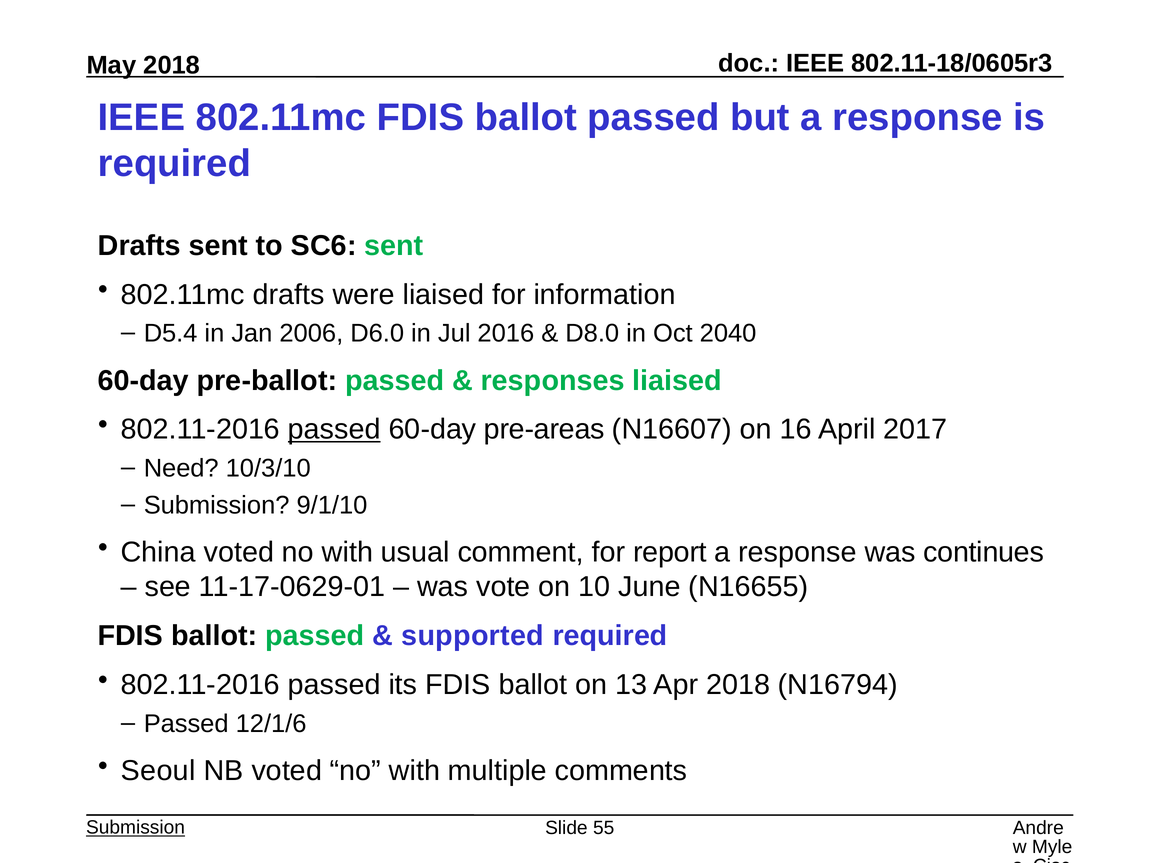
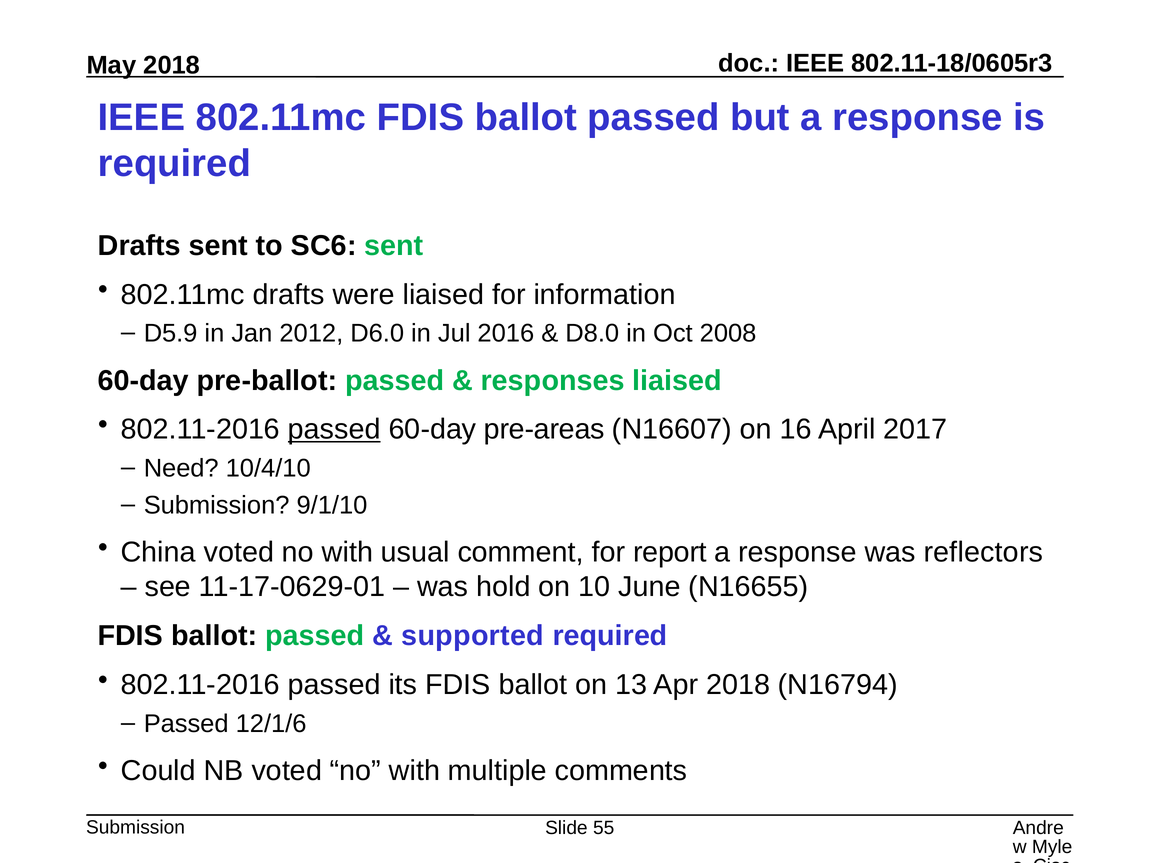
D5.4: D5.4 -> D5.9
2006: 2006 -> 2012
2040: 2040 -> 2008
10/3/10: 10/3/10 -> 10/4/10
continues: continues -> reflectors
vote: vote -> hold
Seoul: Seoul -> Could
Submission at (136, 827) underline: present -> none
